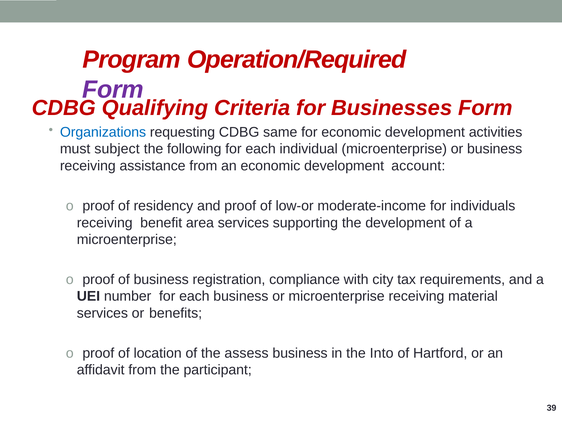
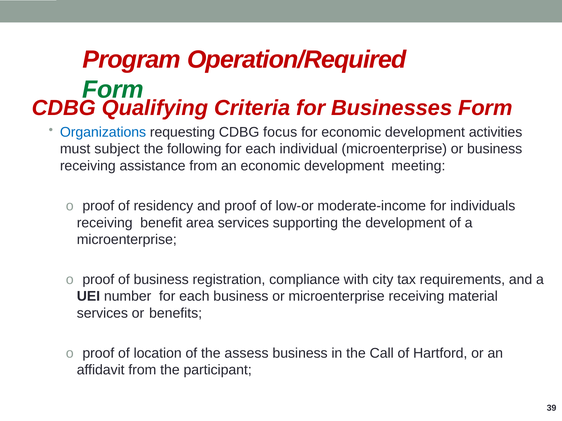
Form at (113, 90) colour: purple -> green
same: same -> focus
account: account -> meeting
Into: Into -> Call
